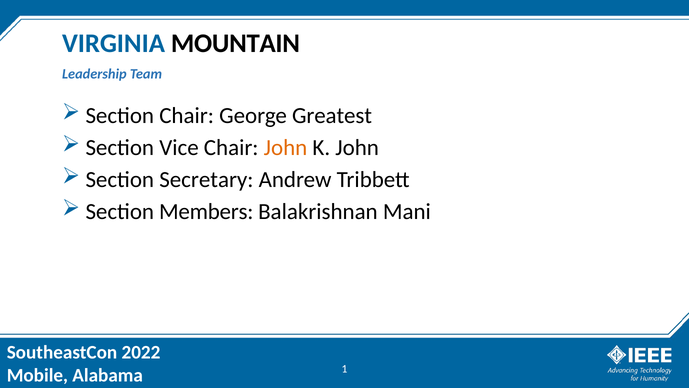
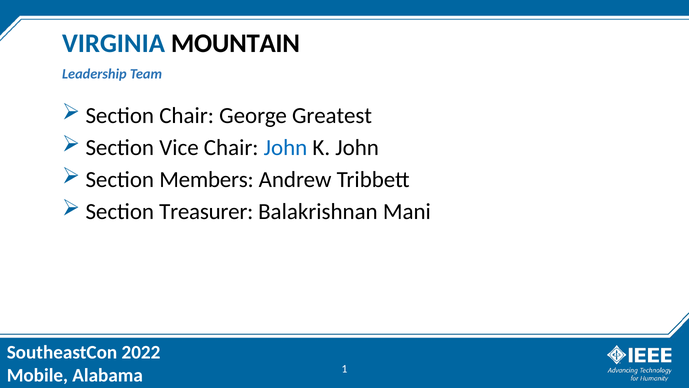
John at (285, 147) colour: orange -> blue
Secretary: Secretary -> Members
Members: Members -> Treasurer
